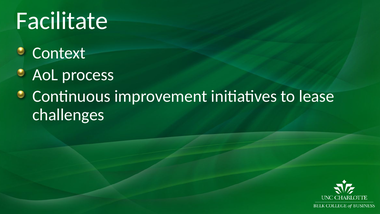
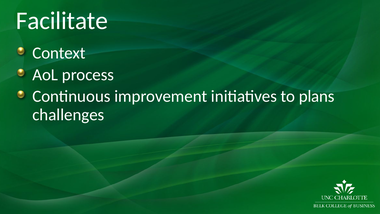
lease: lease -> plans
